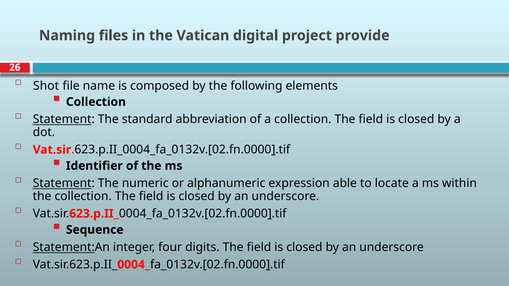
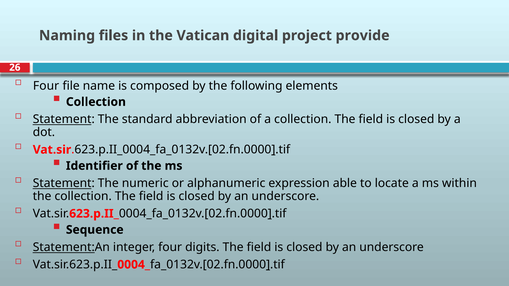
Shot at (46, 86): Shot -> Four
